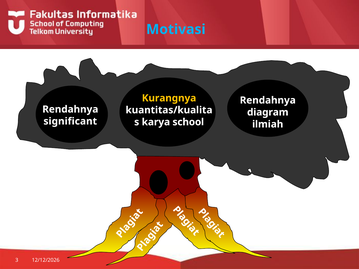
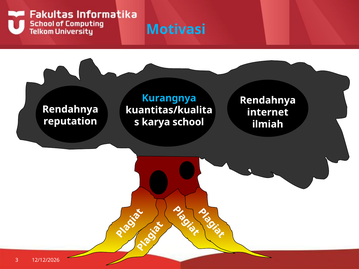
Kurangnya colour: yellow -> light blue
diagram: diagram -> internet
significant: significant -> reputation
